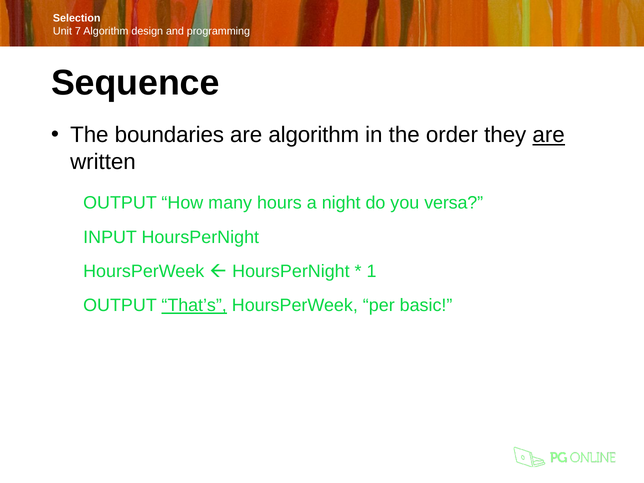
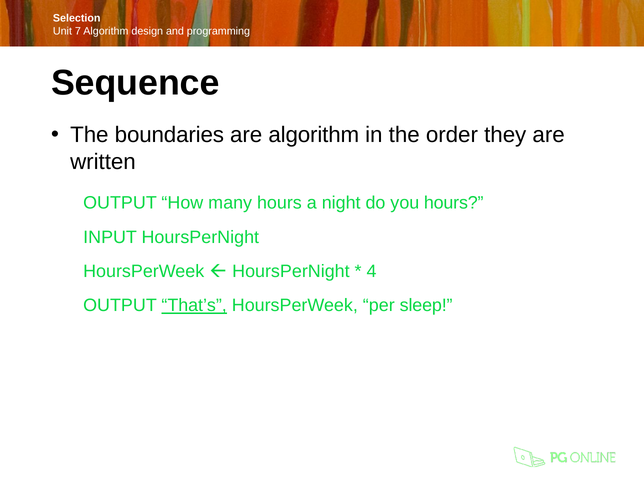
are at (549, 135) underline: present -> none
you versa: versa -> hours
1: 1 -> 4
basic: basic -> sleep
